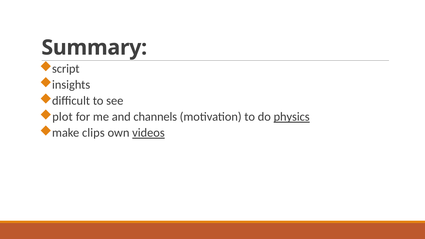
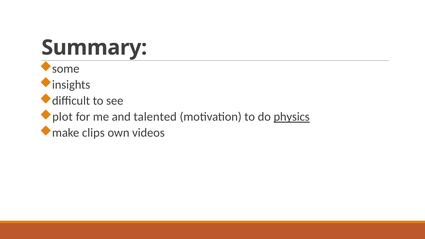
script: script -> some
channels: channels -> talented
videos underline: present -> none
